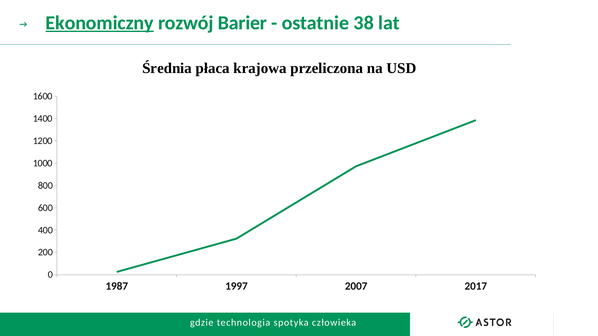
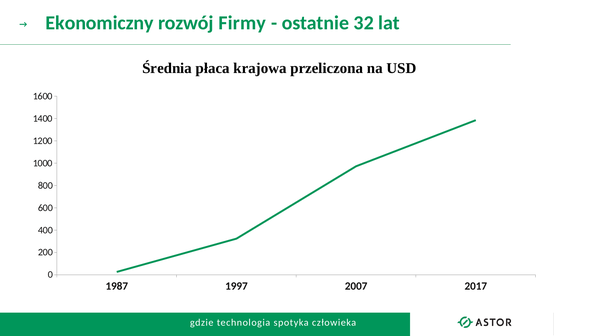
Ekonomiczny underline: present -> none
Barier: Barier -> Firmy
38: 38 -> 32
